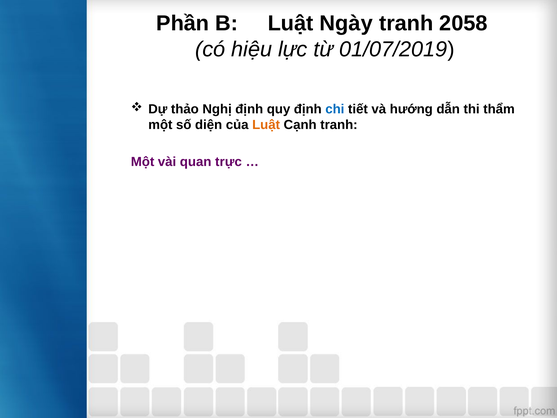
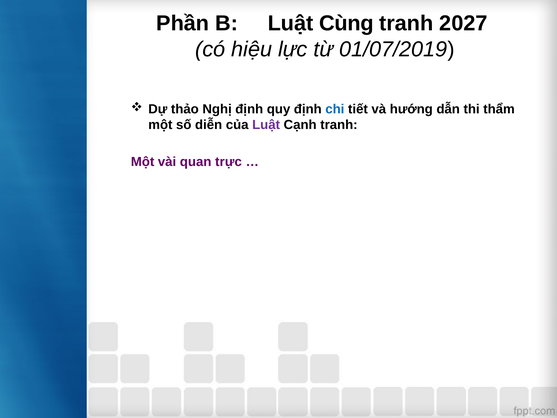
Ngày: Ngày -> Cùng
2058: 2058 -> 2027
diện: diện -> diễn
Luật at (266, 125) colour: orange -> purple
